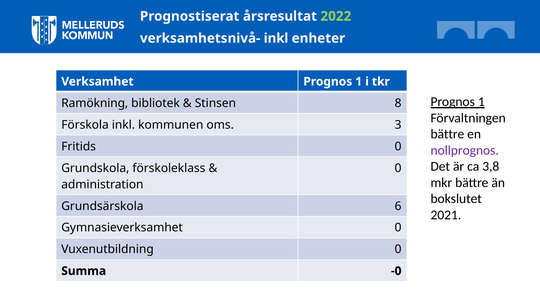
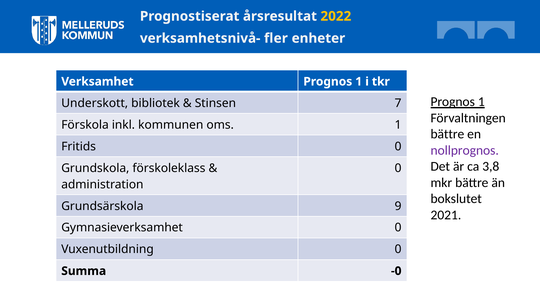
2022 colour: light green -> yellow
verksamhetsnivå- inkl: inkl -> fler
Ramökning: Ramökning -> Underskott
8: 8 -> 7
oms 3: 3 -> 1
6: 6 -> 9
